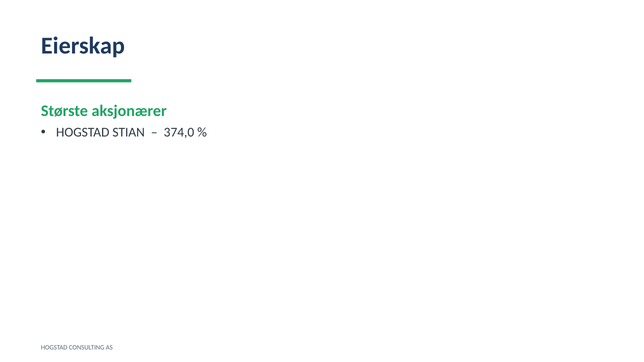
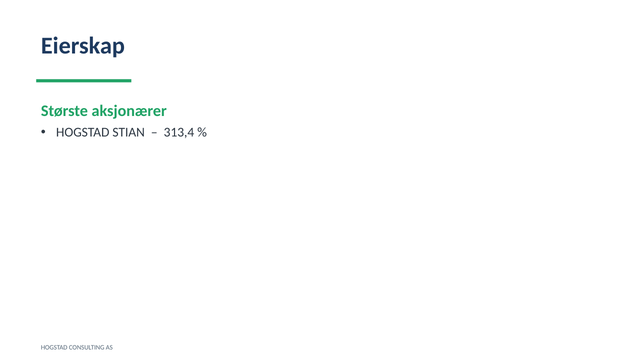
374,0: 374,0 -> 313,4
